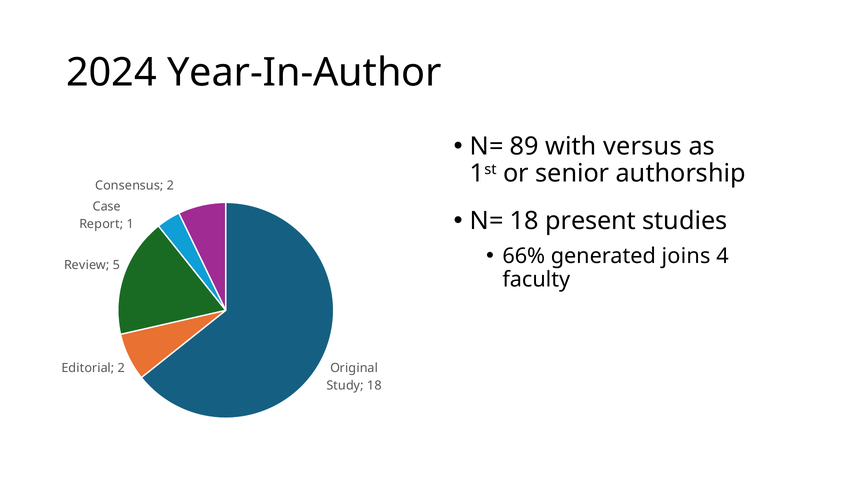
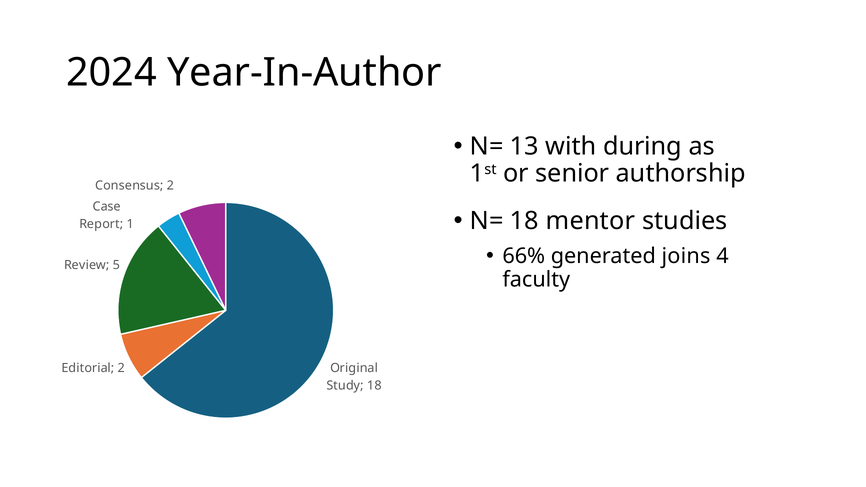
89: 89 -> 13
versus: versus -> during
present: present -> mentor
